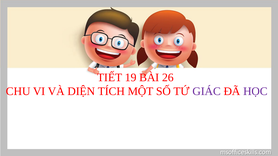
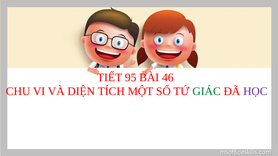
19: 19 -> 95
26: 26 -> 46
GIÁC colour: purple -> green
